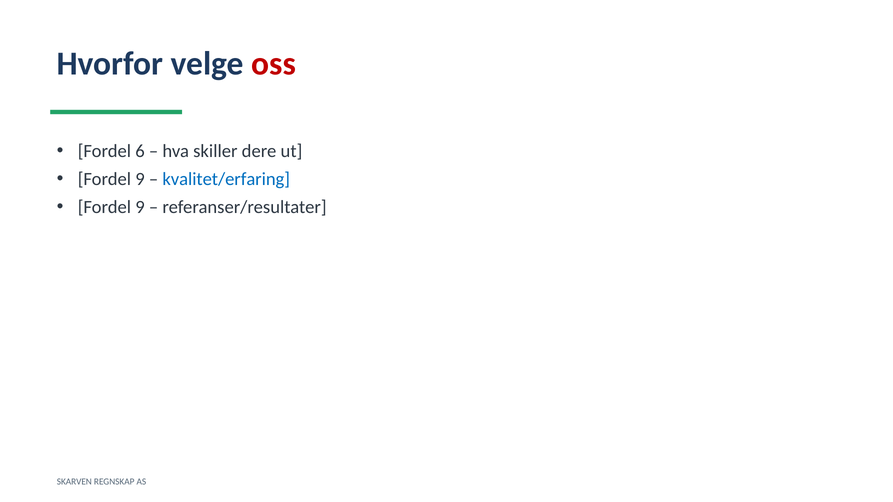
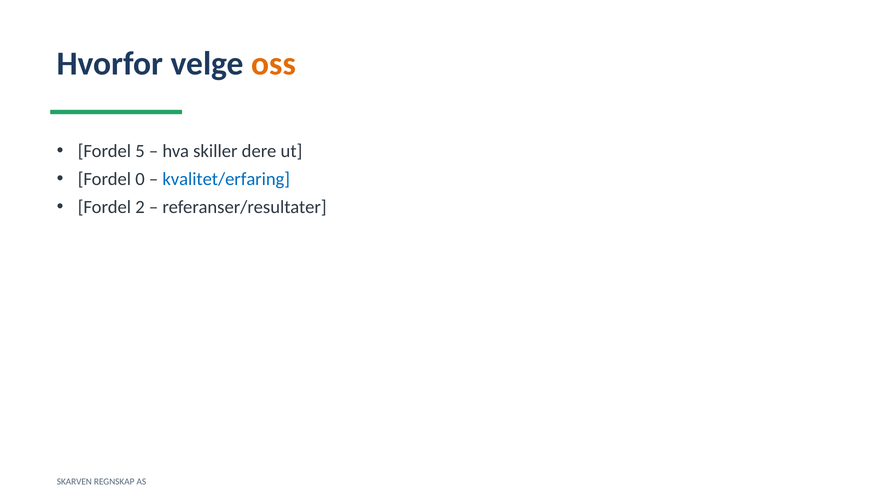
oss colour: red -> orange
6: 6 -> 5
9 at (140, 179): 9 -> 0
9 at (140, 207): 9 -> 2
